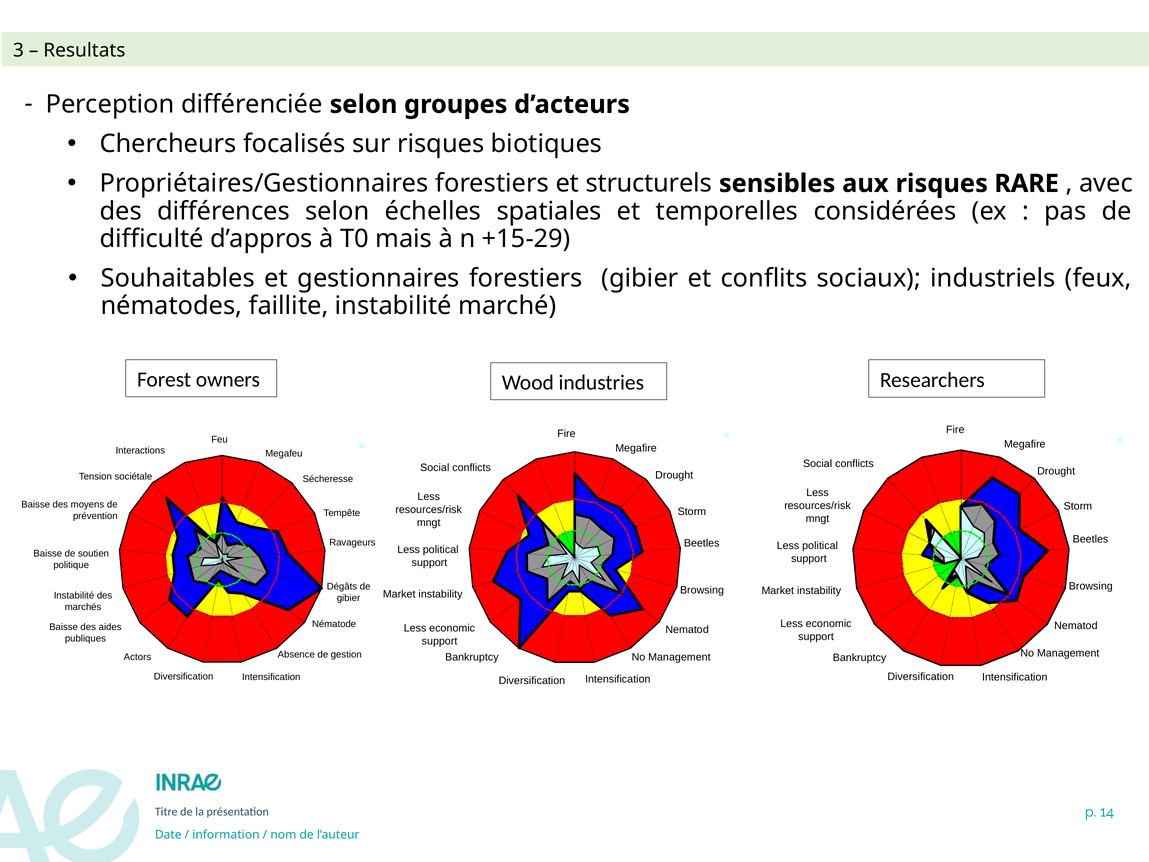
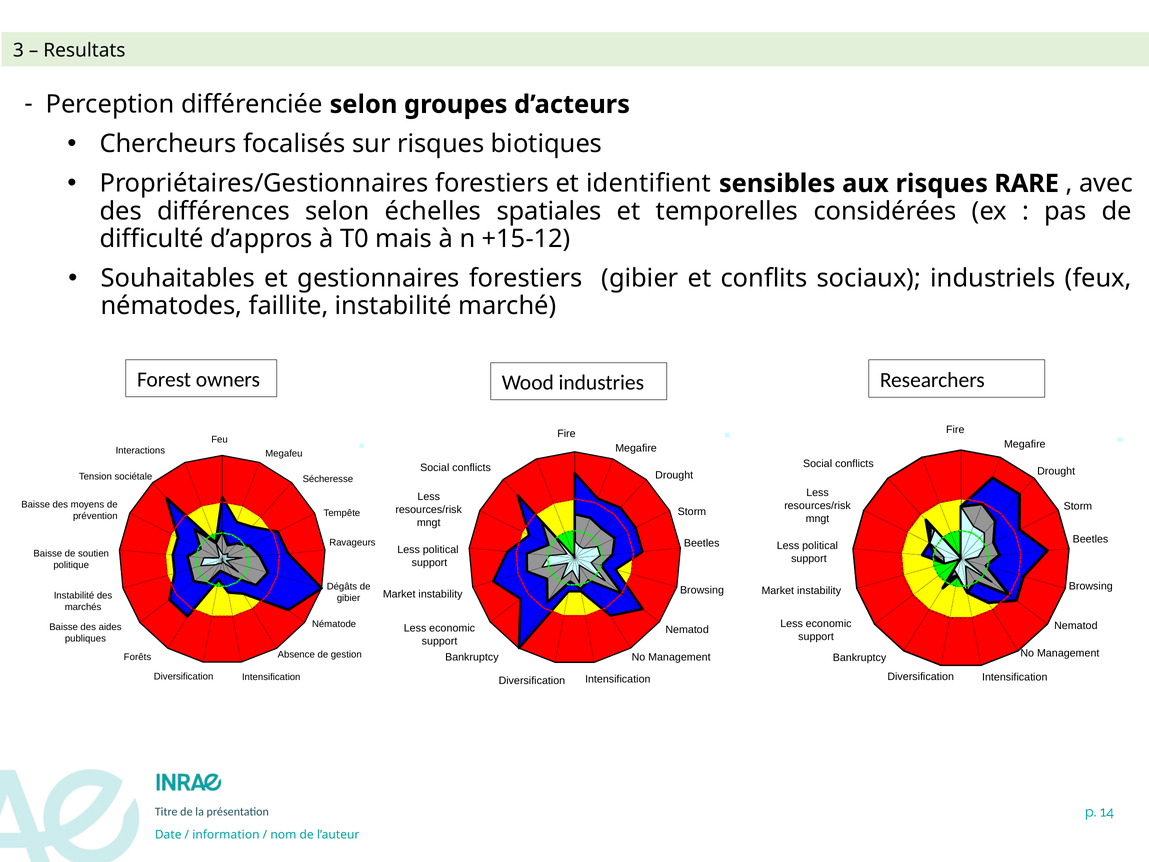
structurels: structurels -> identifient
+15-29: +15-29 -> +15-12
Actors: Actors -> Forêts
